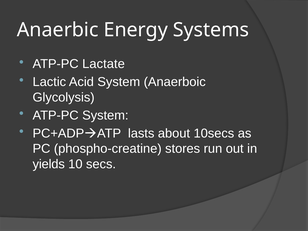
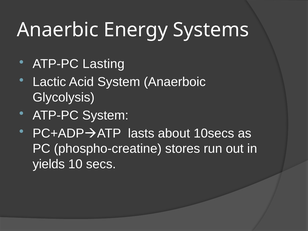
Lactate: Lactate -> Lasting
